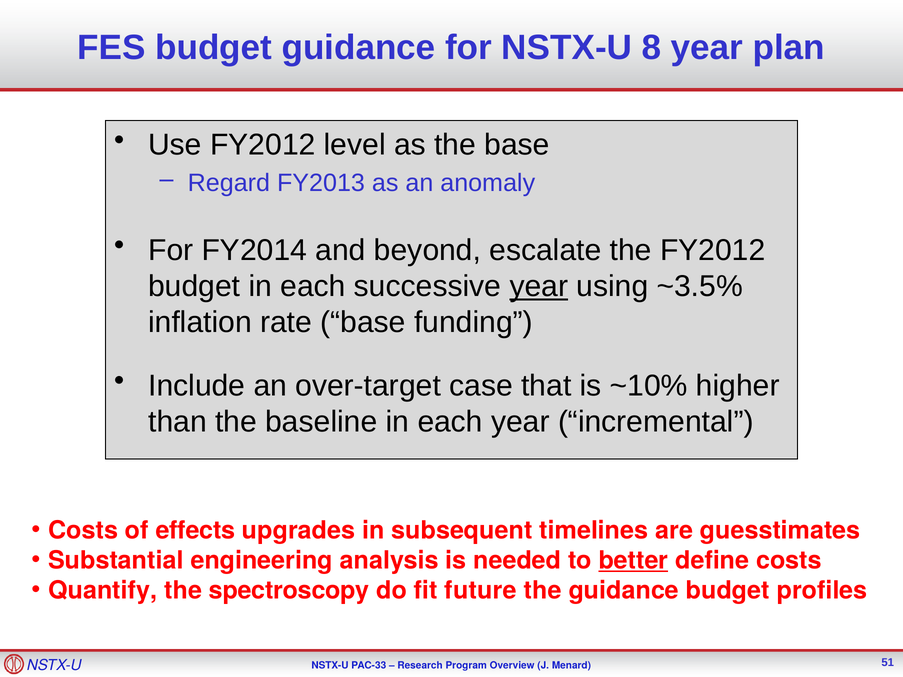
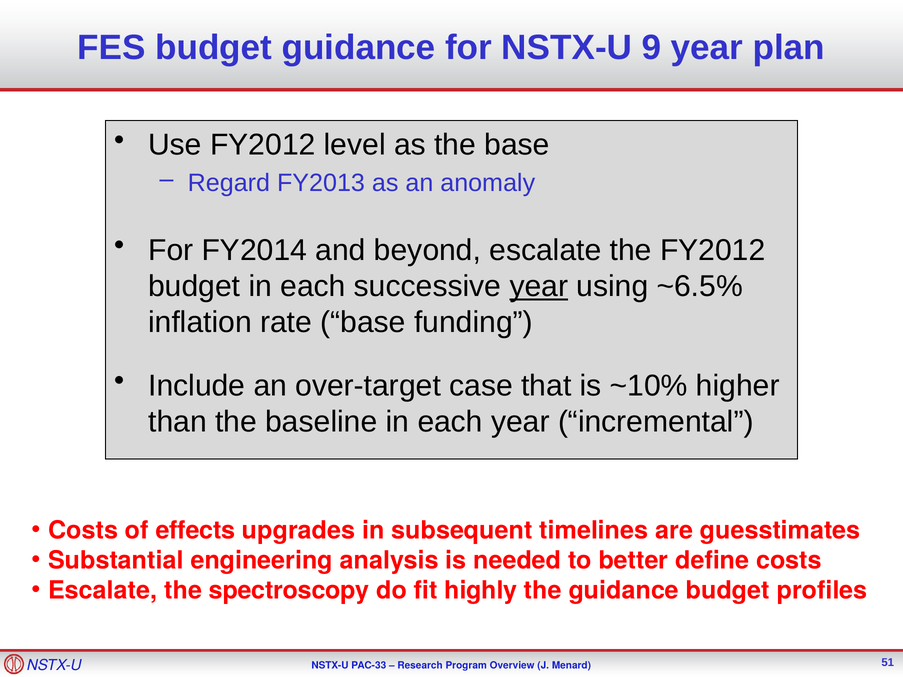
8: 8 -> 9
~3.5%: ~3.5% -> ~6.5%
better underline: present -> none
Quantify at (103, 591): Quantify -> Escalate
future: future -> highly
